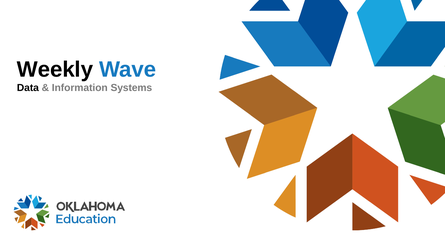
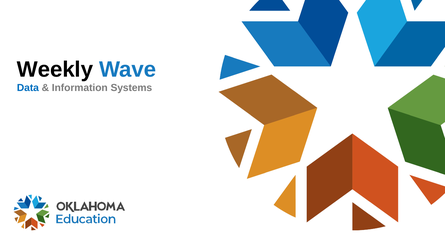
Data colour: black -> blue
